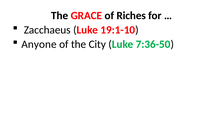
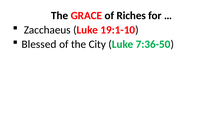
Anyone: Anyone -> Blessed
